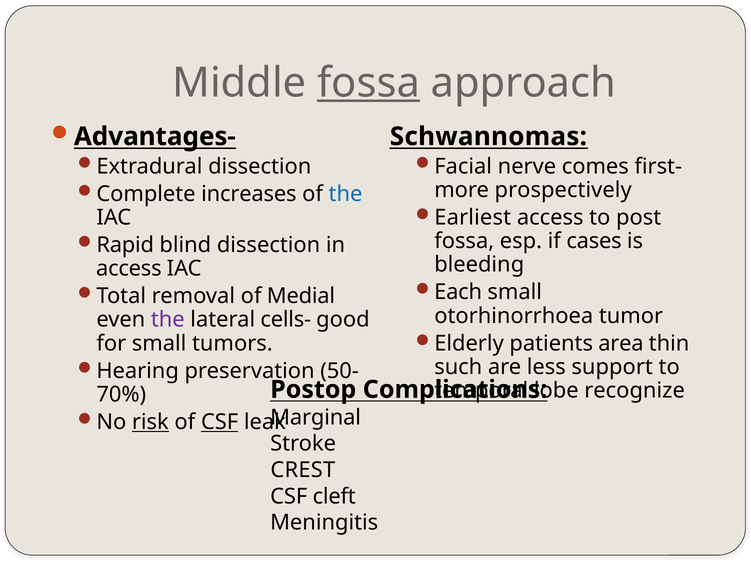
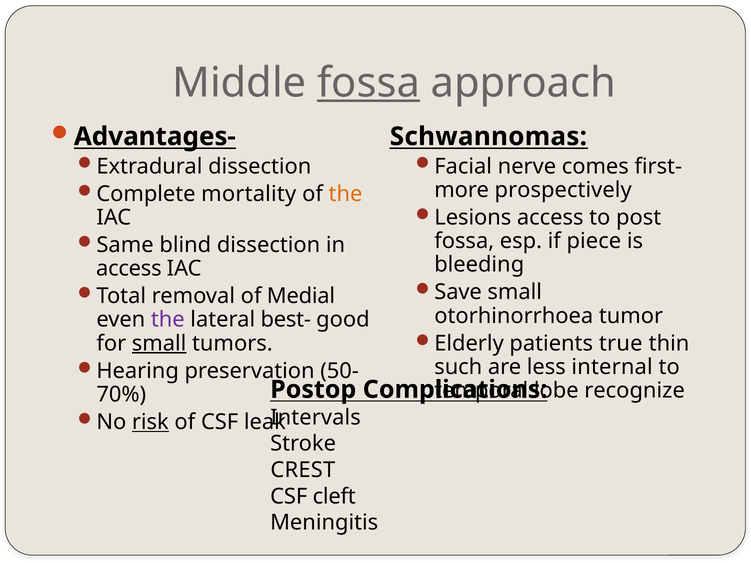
increases: increases -> mortality
the at (346, 194) colour: blue -> orange
Earliest: Earliest -> Lesions
cases: cases -> piece
Rapid: Rapid -> Same
Each: Each -> Save
cells-: cells- -> best-
area: area -> true
small at (159, 344) underline: none -> present
support: support -> internal
Marginal: Marginal -> Intervals
CSF at (220, 422) underline: present -> none
